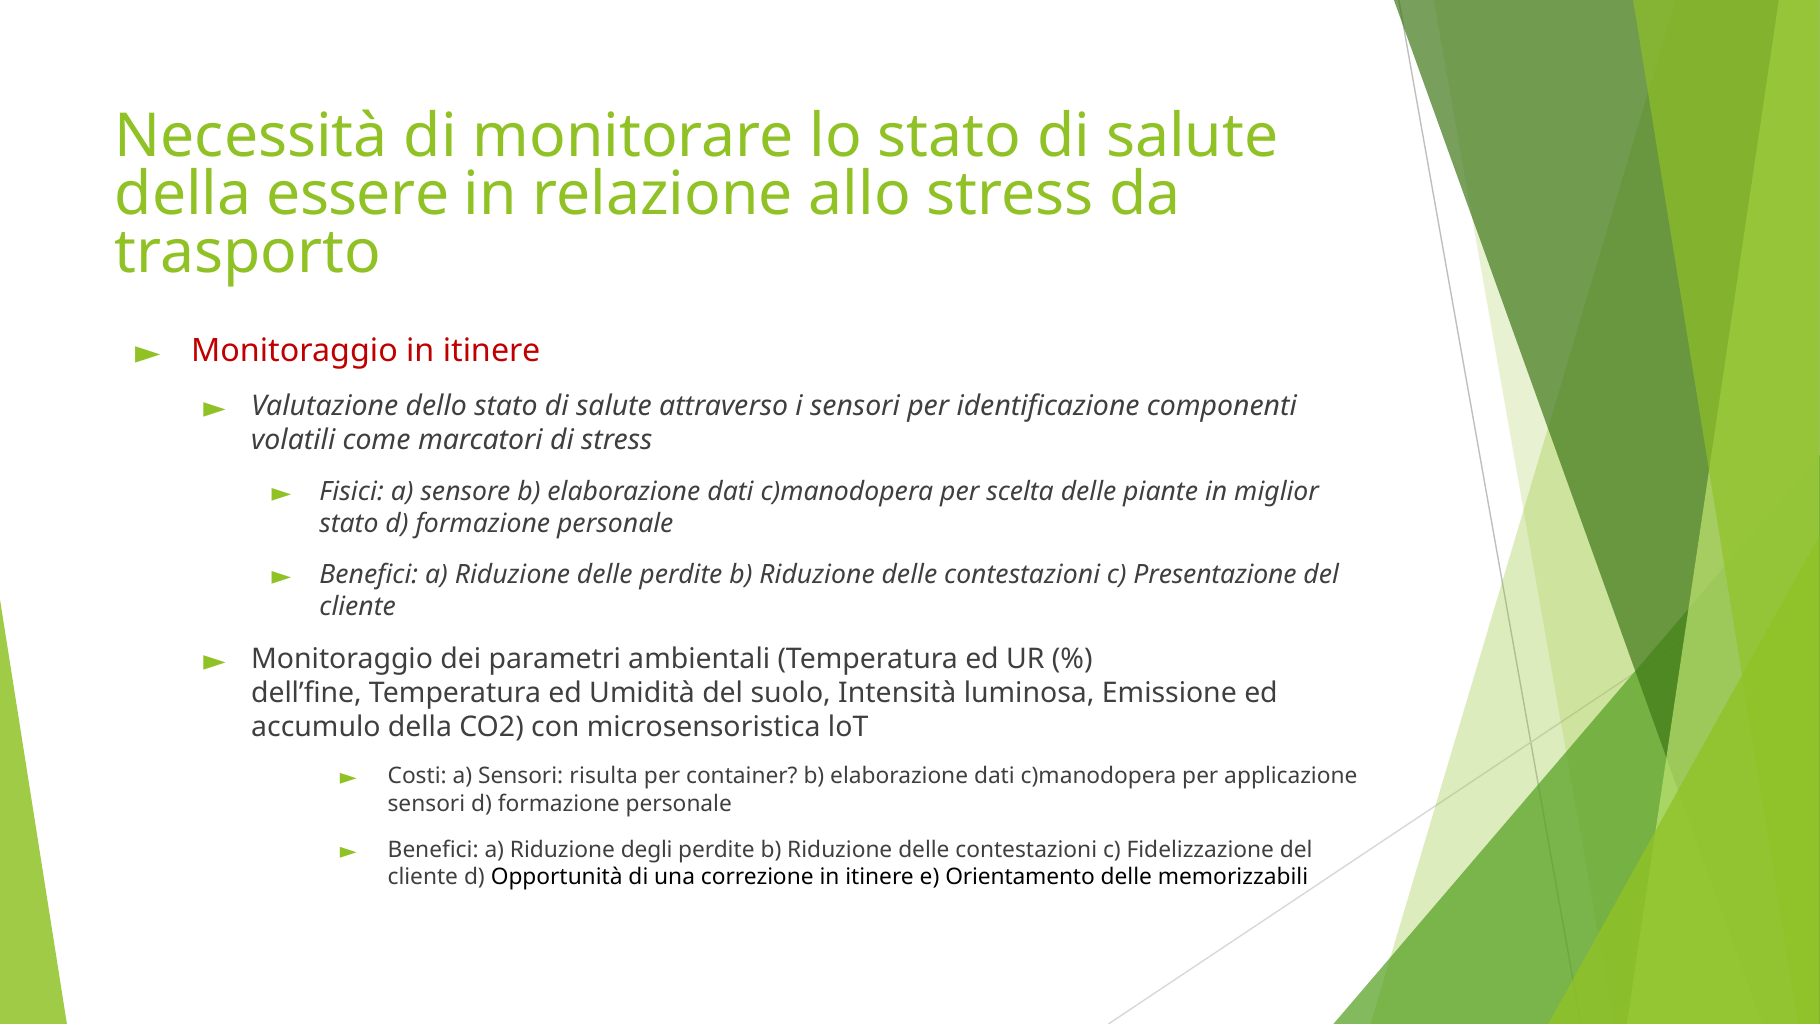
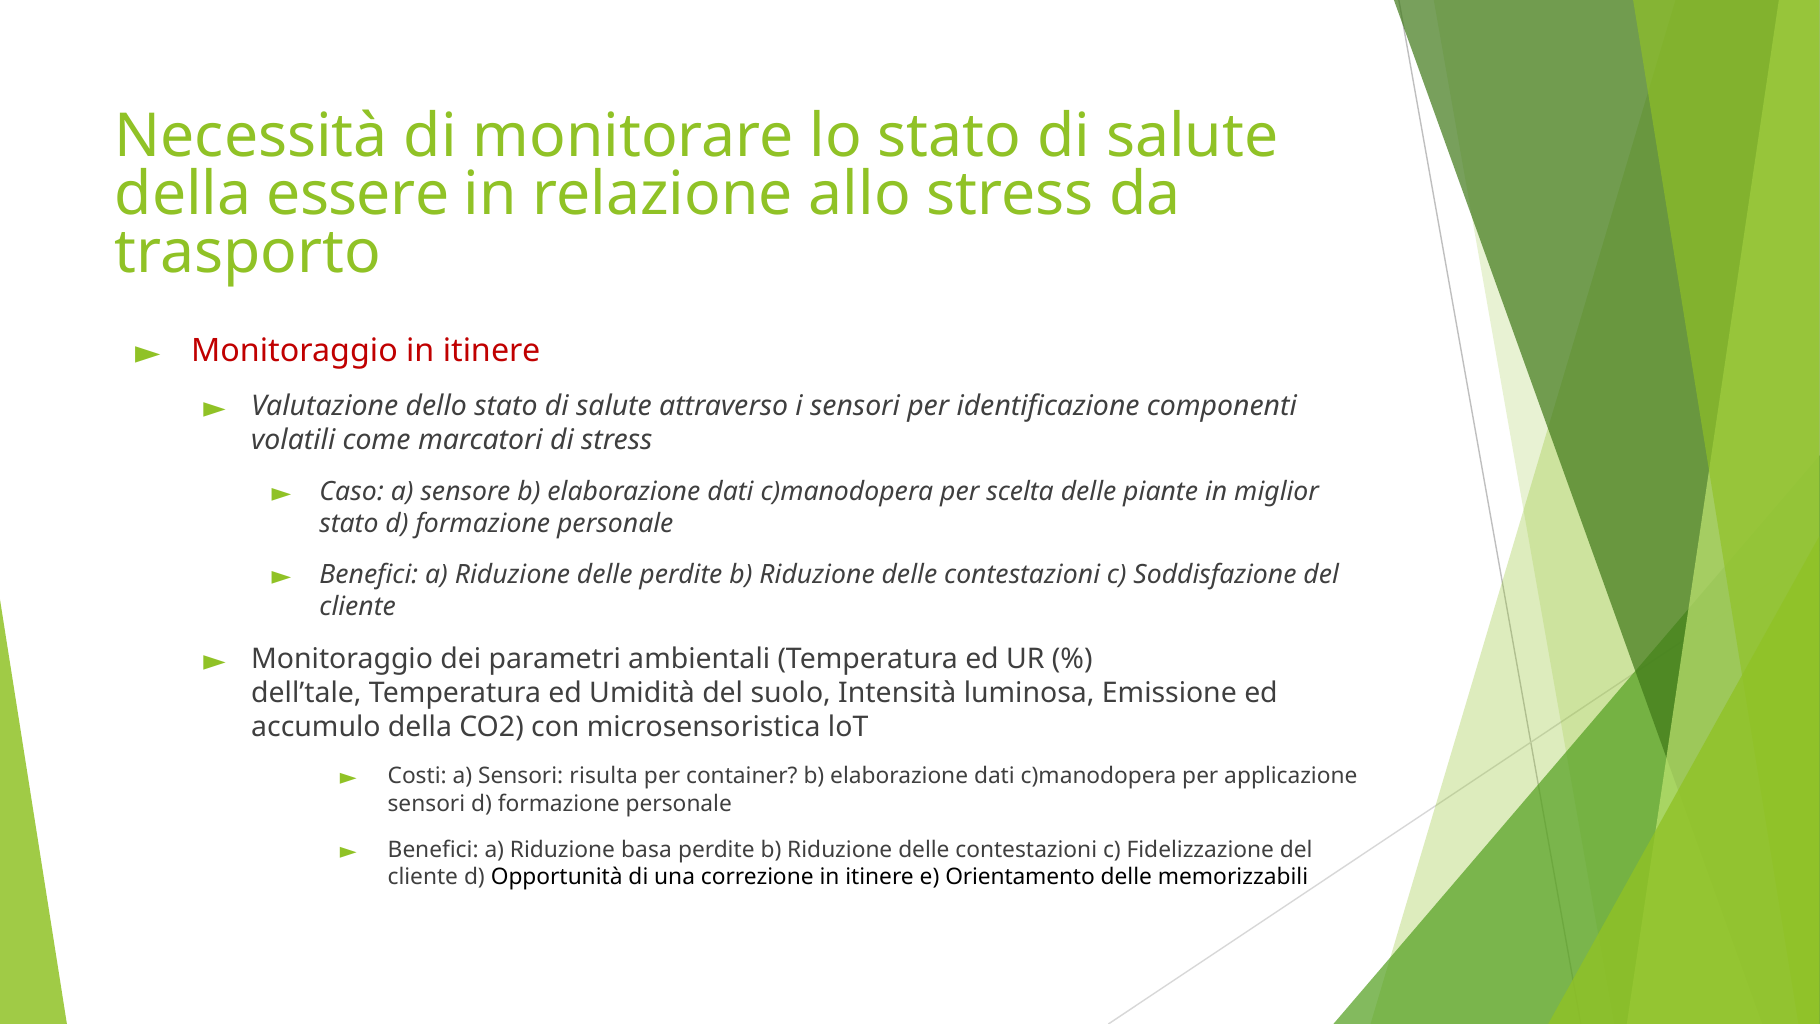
Fisici: Fisici -> Caso
Presentazione: Presentazione -> Soddisfazione
dell’fine: dell’fine -> dell’tale
degli: degli -> basa
